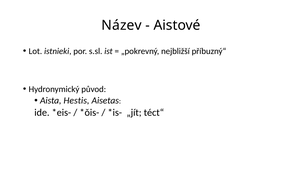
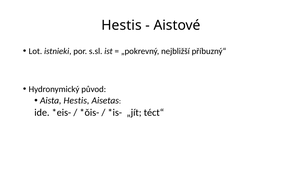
Název at (122, 25): Název -> Hestis
